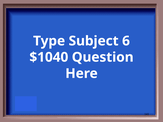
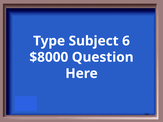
$1040: $1040 -> $8000
